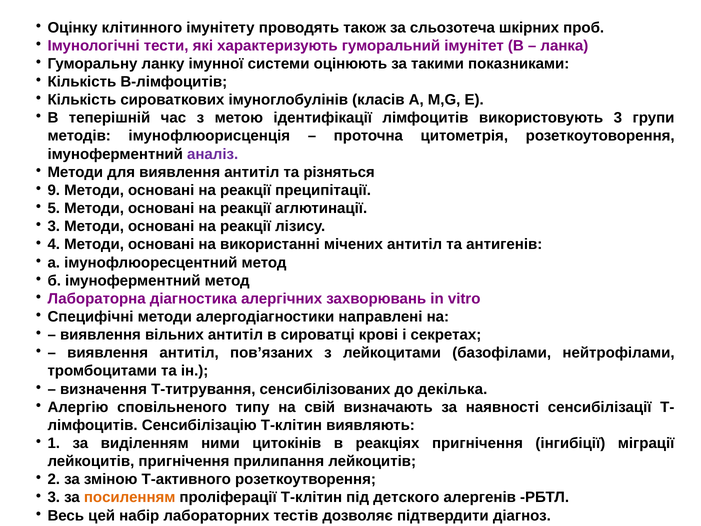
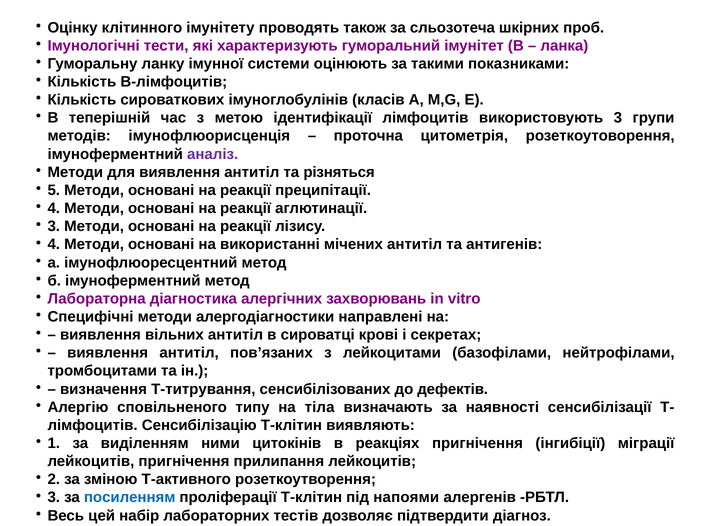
9: 9 -> 5
5 at (54, 208): 5 -> 4
декілька: декілька -> дефектів
свій: свій -> тіла
посиленням colour: orange -> blue
детского: детского -> напоями
